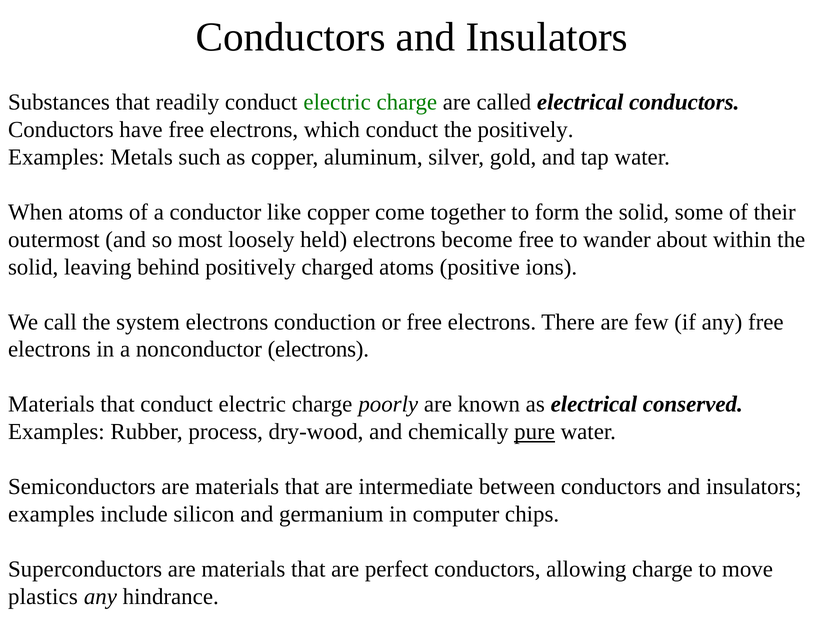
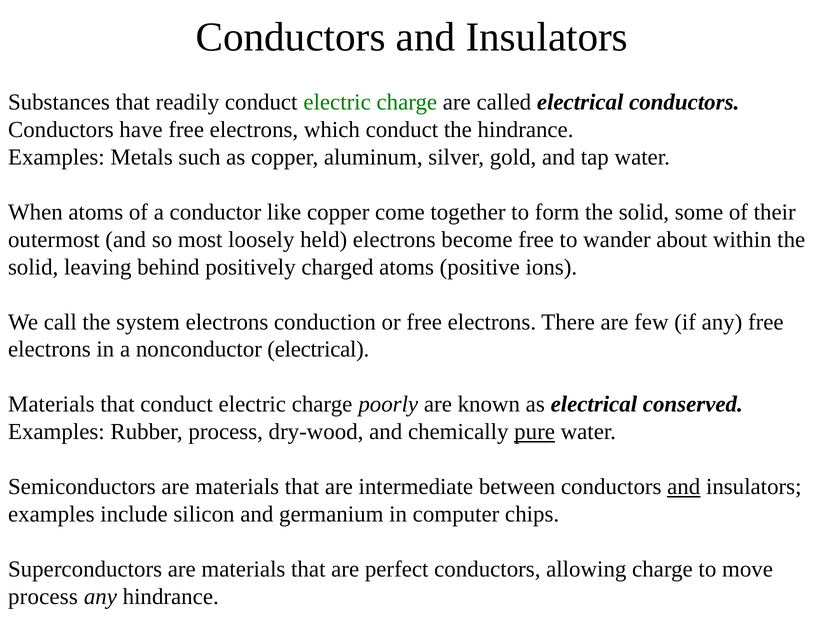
the positively: positively -> hindrance
nonconductor electrons: electrons -> electrical
and at (684, 487) underline: none -> present
plastics at (43, 597): plastics -> process
